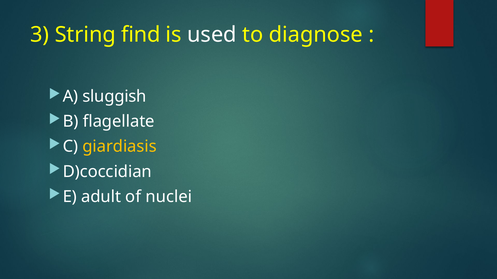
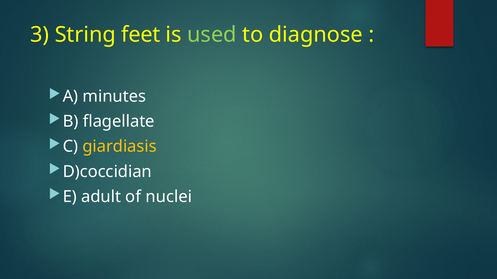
find: find -> feet
used colour: white -> light green
sluggish: sluggish -> minutes
